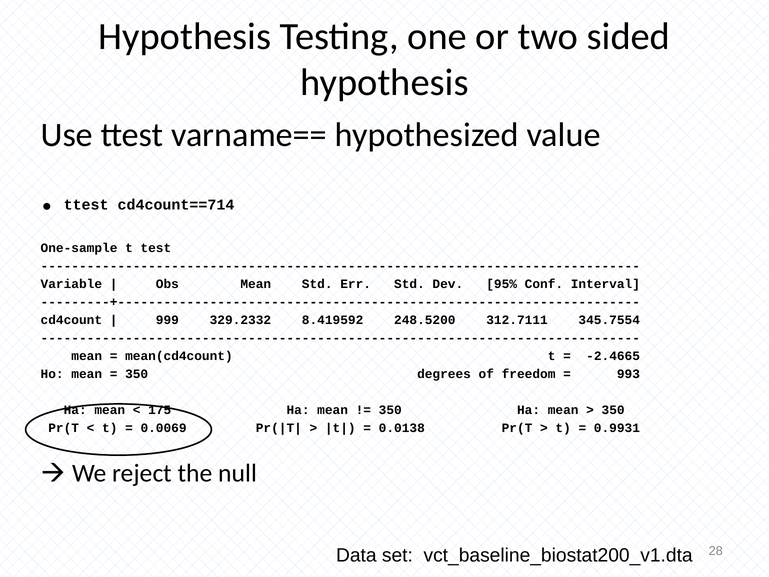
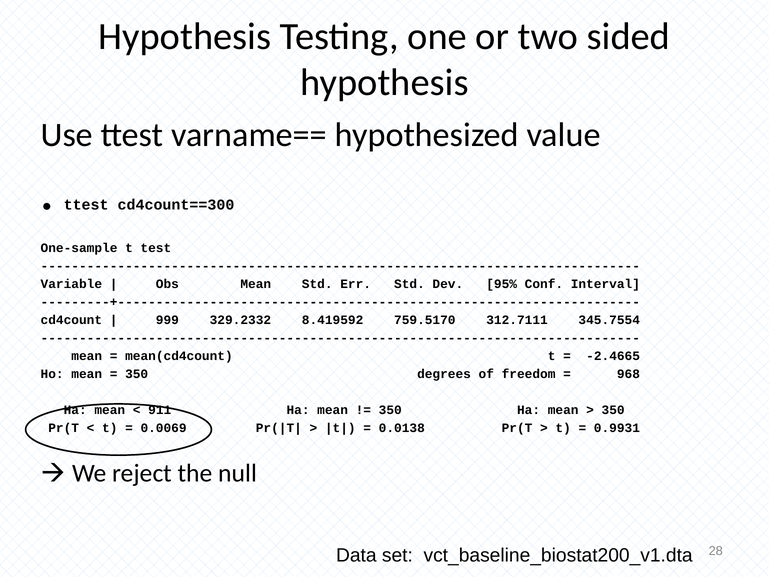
cd4count==714: cd4count==714 -> cd4count==300
248.5200: 248.5200 -> 759.5170
993: 993 -> 968
175: 175 -> 911
